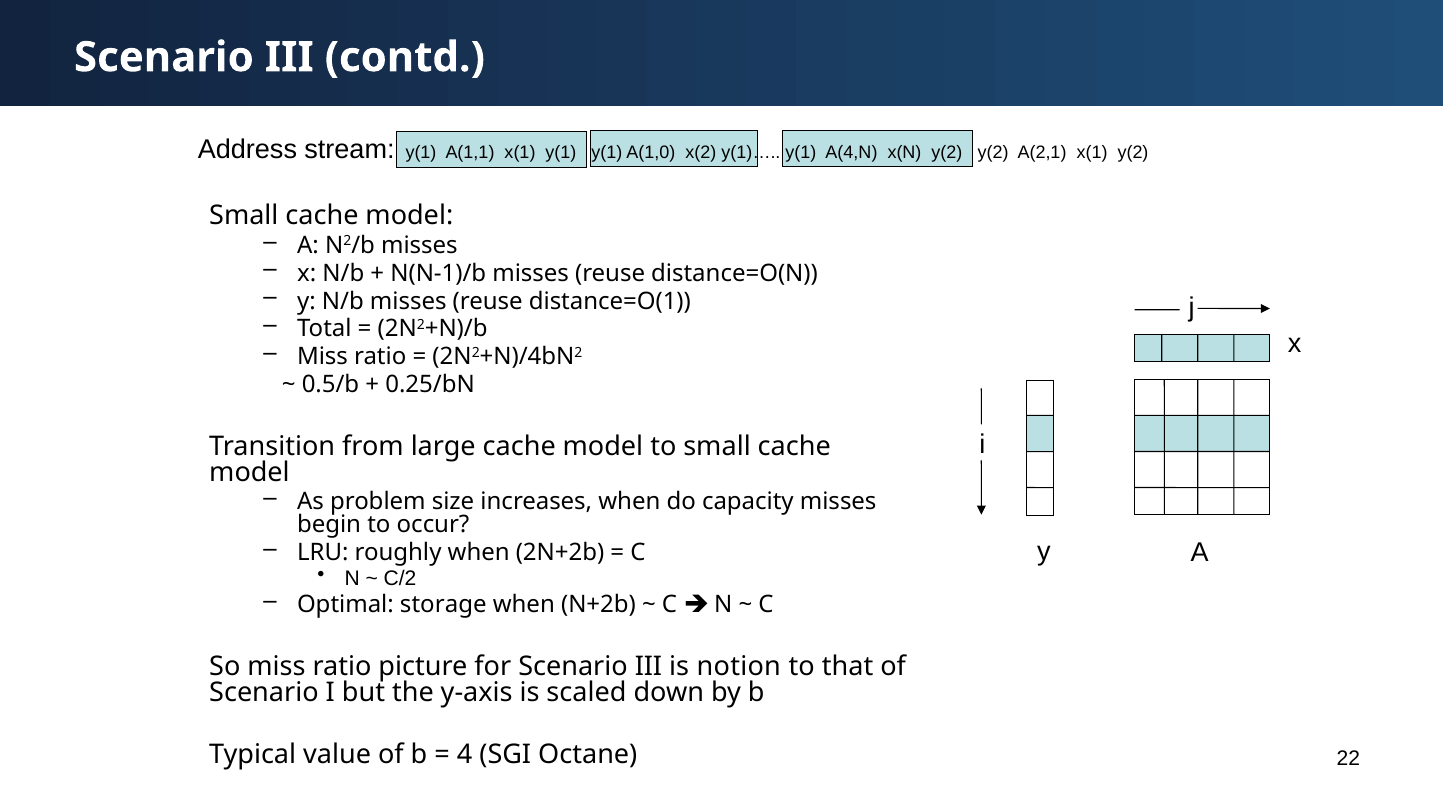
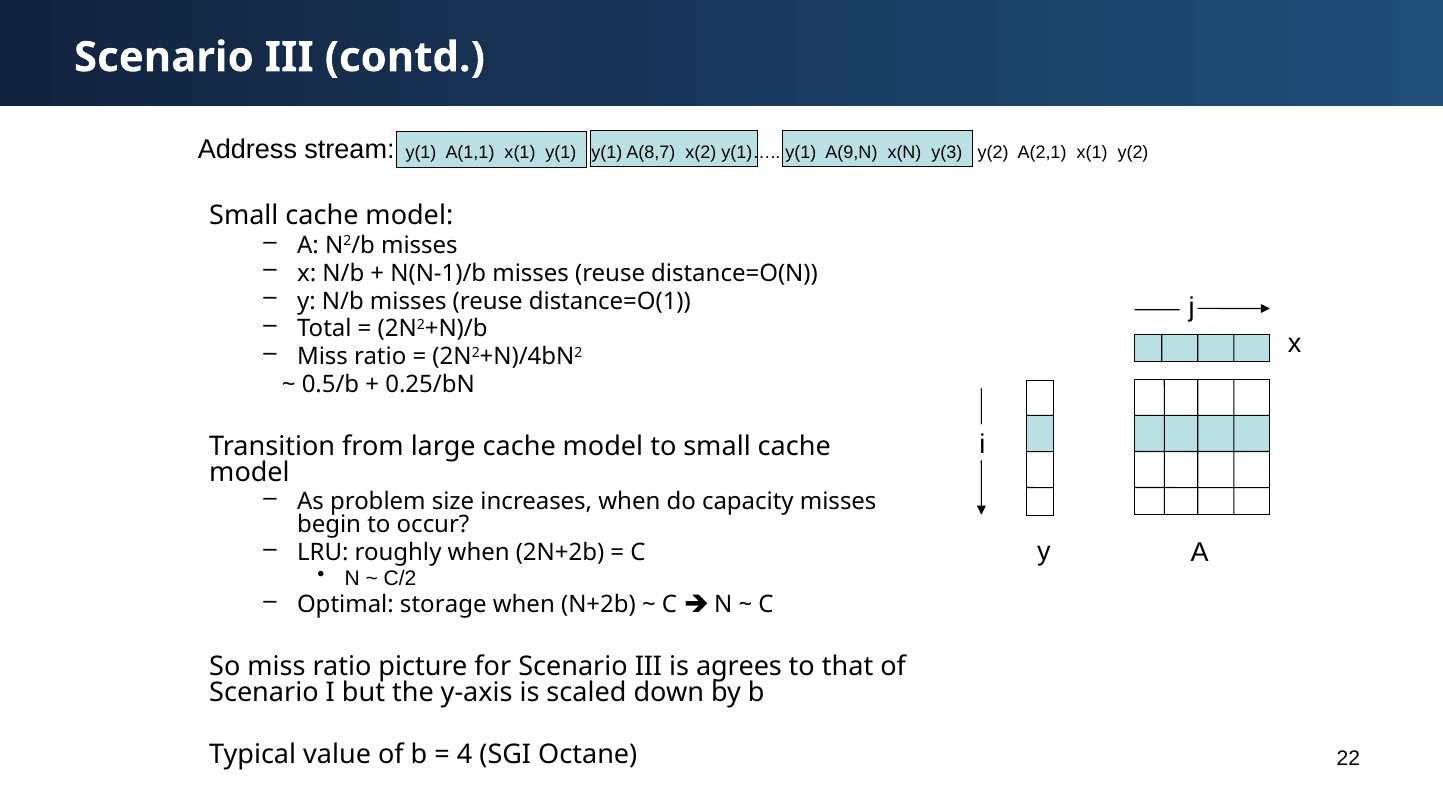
A(1,0: A(1,0 -> A(8,7
A(4,N: A(4,N -> A(9,N
x(N y(2: y(2 -> y(3
notion: notion -> agrees
